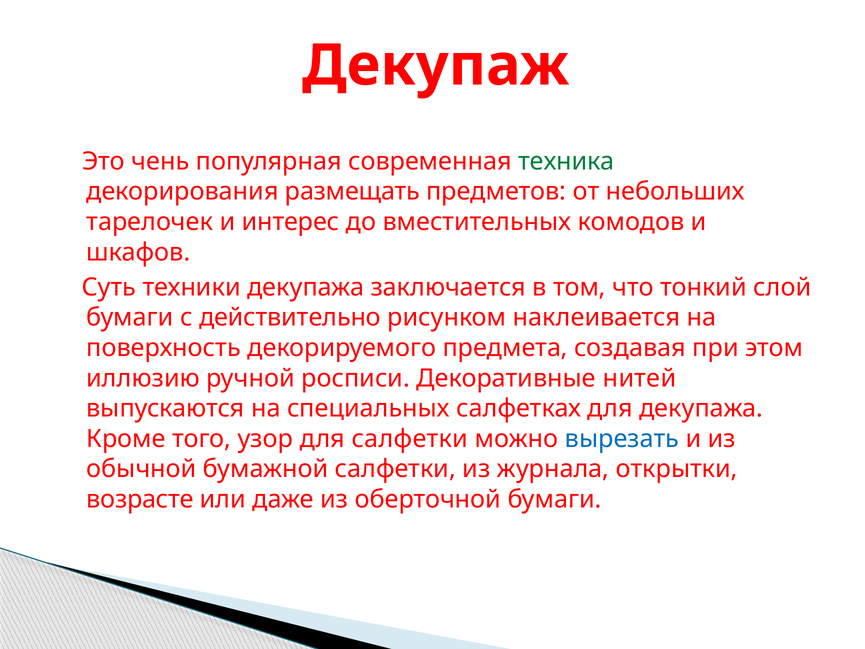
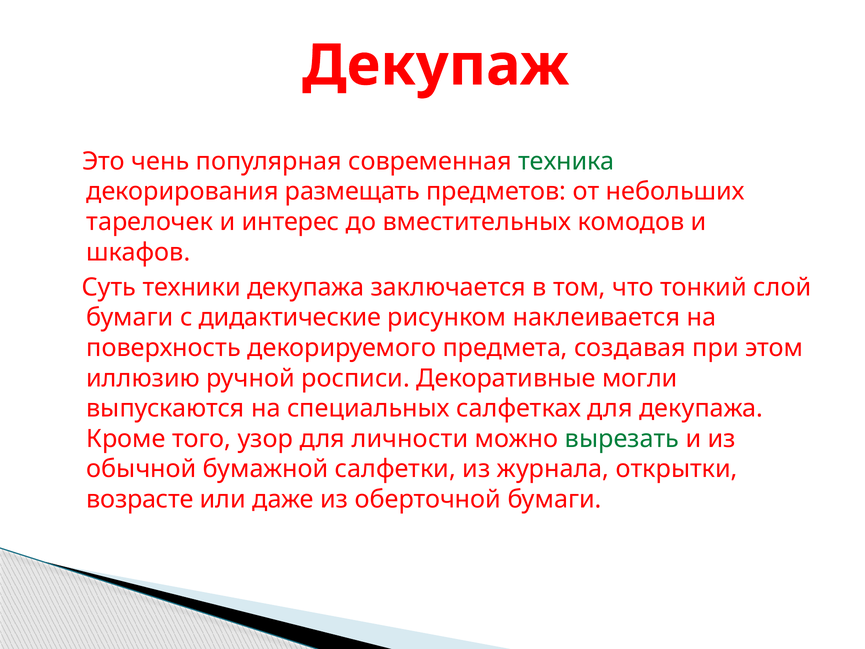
действительно: действительно -> дидактические
нитей: нитей -> могли
для салфетки: салфетки -> личности
вырезать colour: blue -> green
